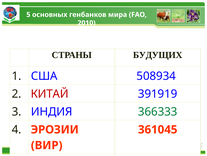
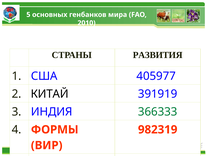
БУДУЩИХ: БУДУЩИХ -> РАЗВИТИЯ
508934: 508934 -> 405977
КИТАЙ colour: red -> black
ЭРОЗИИ: ЭРОЗИИ -> ФОРМЫ
361045: 361045 -> 982319
